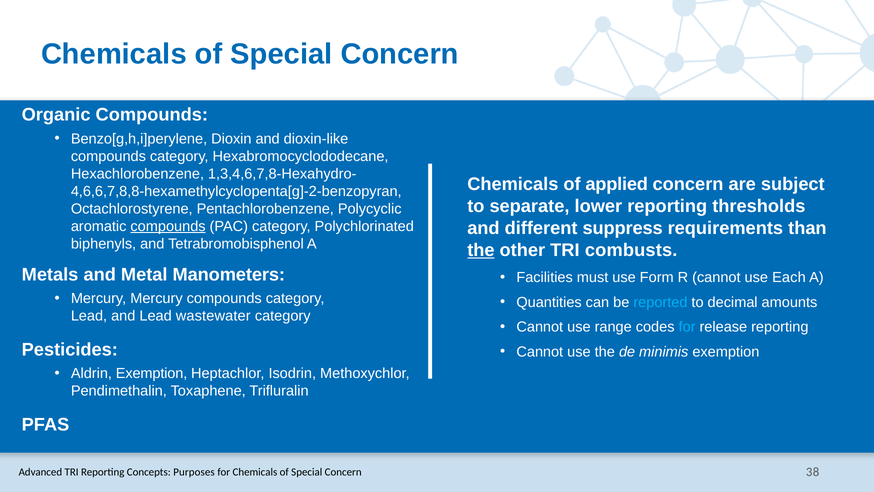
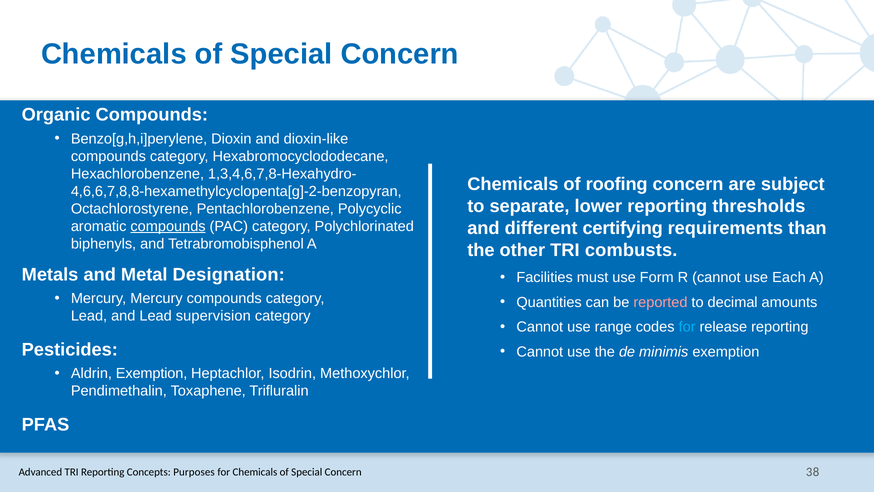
applied: applied -> roofing
suppress: suppress -> certifying
the at (481, 250) underline: present -> none
Manometers: Manometers -> Designation
reported colour: light blue -> pink
wastewater: wastewater -> supervision
